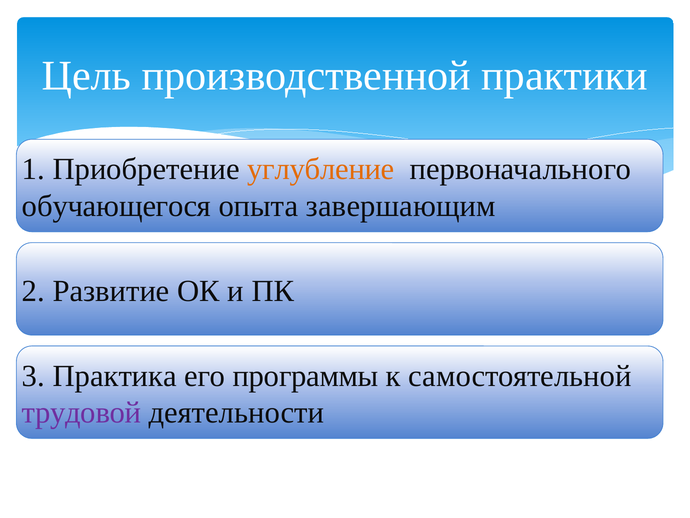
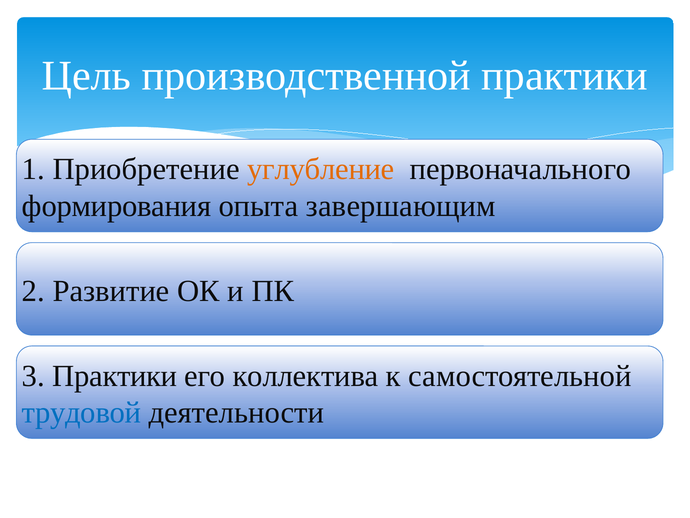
обучающегося: обучающегося -> формирования
3 Практика: Практика -> Практики
программы: программы -> коллектива
трудовой colour: purple -> blue
